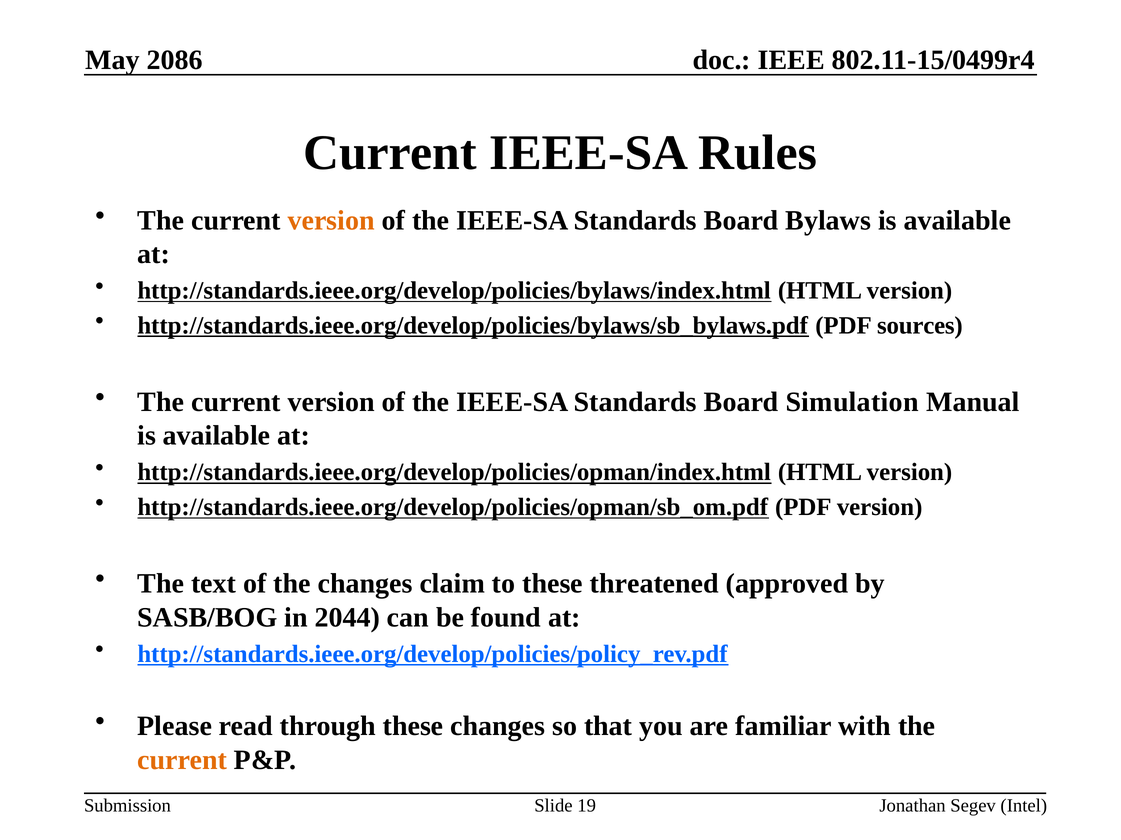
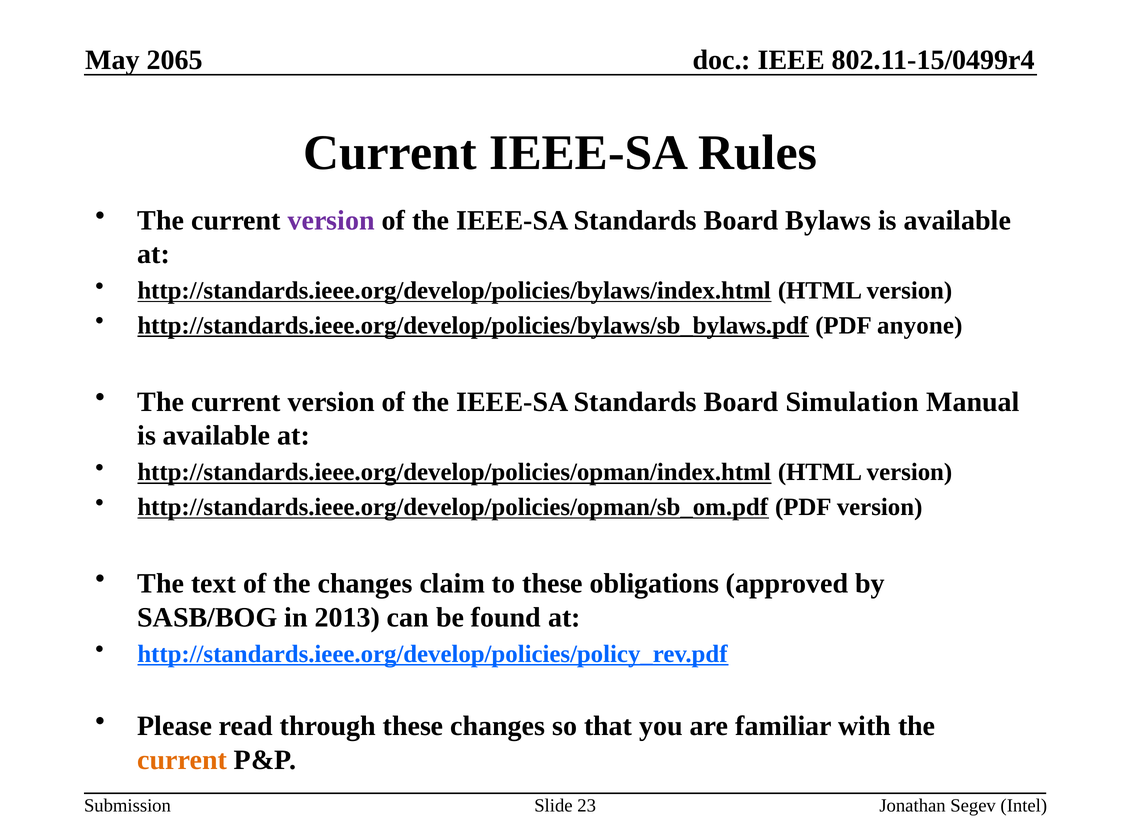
2086: 2086 -> 2065
version at (331, 221) colour: orange -> purple
sources: sources -> anyone
threatened: threatened -> obligations
2044: 2044 -> 2013
19: 19 -> 23
